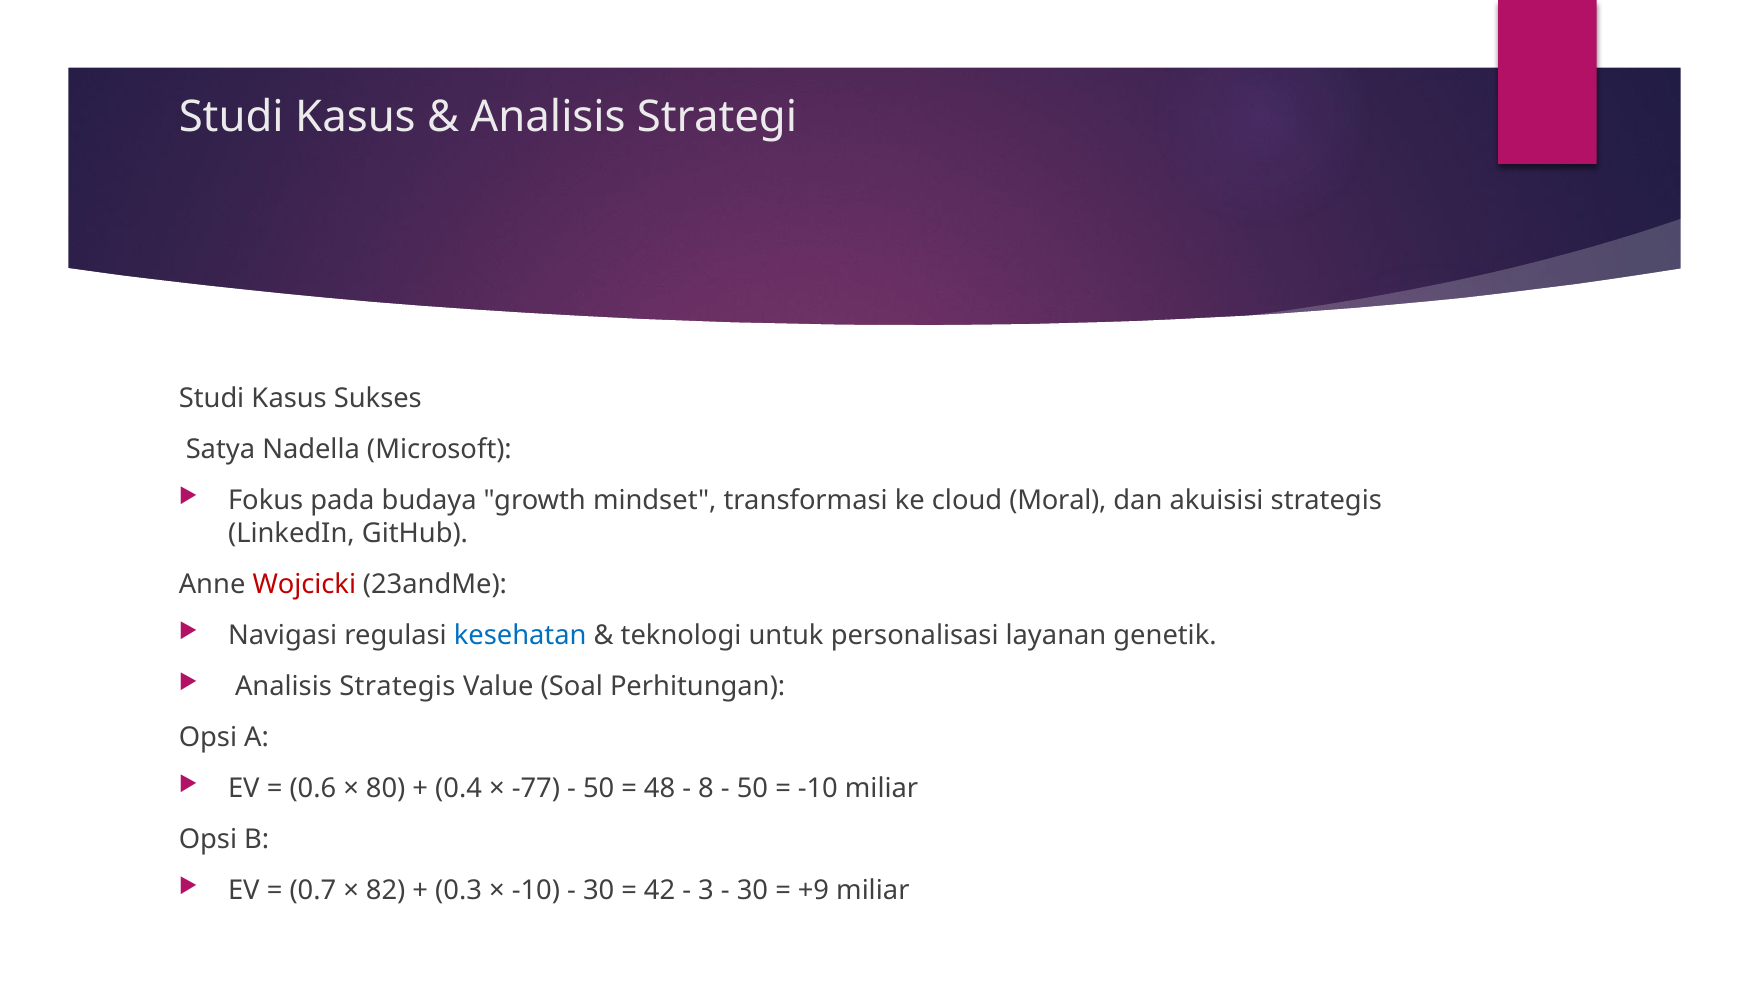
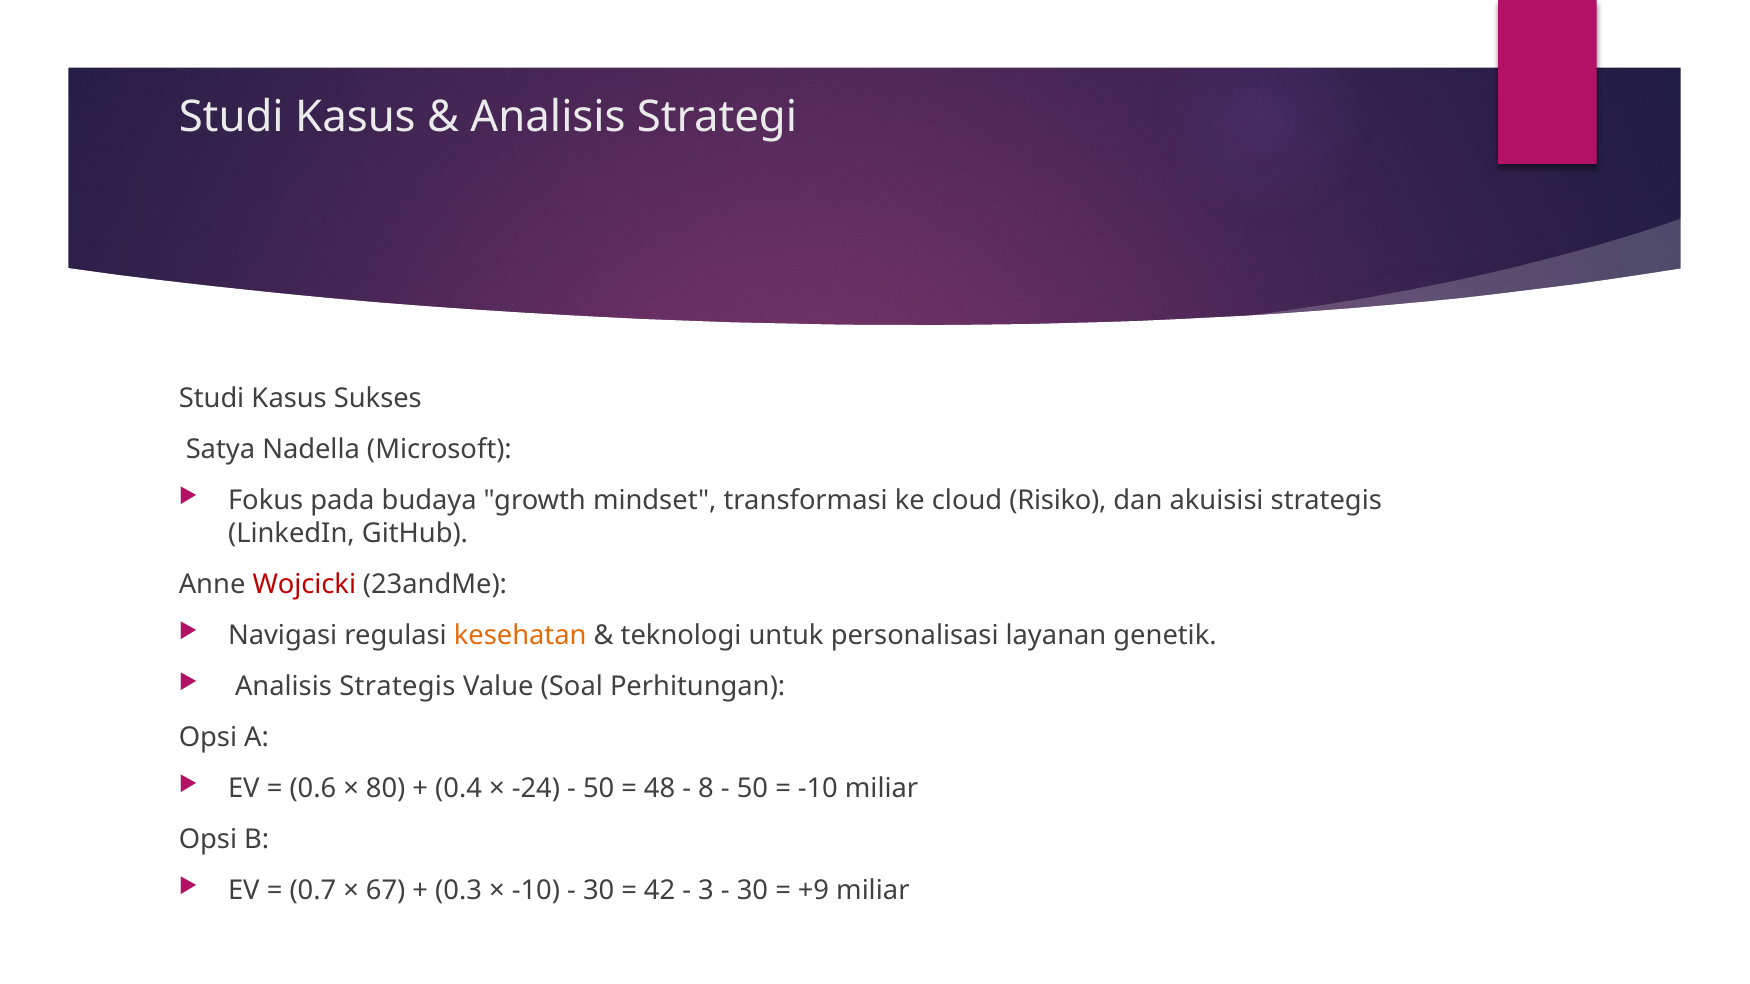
Moral: Moral -> Risiko
kesehatan colour: blue -> orange
-77: -77 -> -24
82: 82 -> 67
